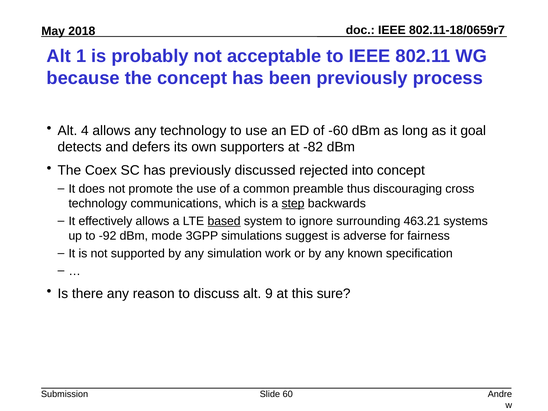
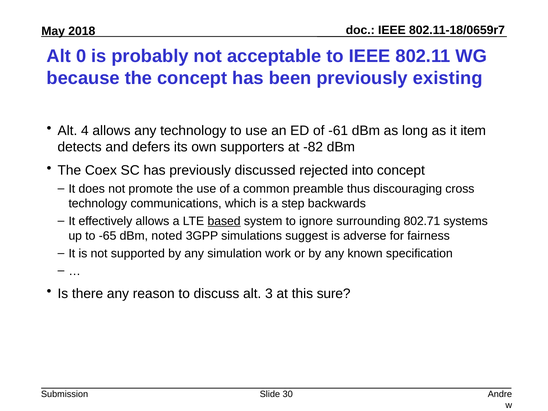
1: 1 -> 0
process: process -> existing
-60: -60 -> -61
goal: goal -> item
step underline: present -> none
463.21: 463.21 -> 802.71
-92: -92 -> -65
mode: mode -> noted
9: 9 -> 3
60: 60 -> 30
